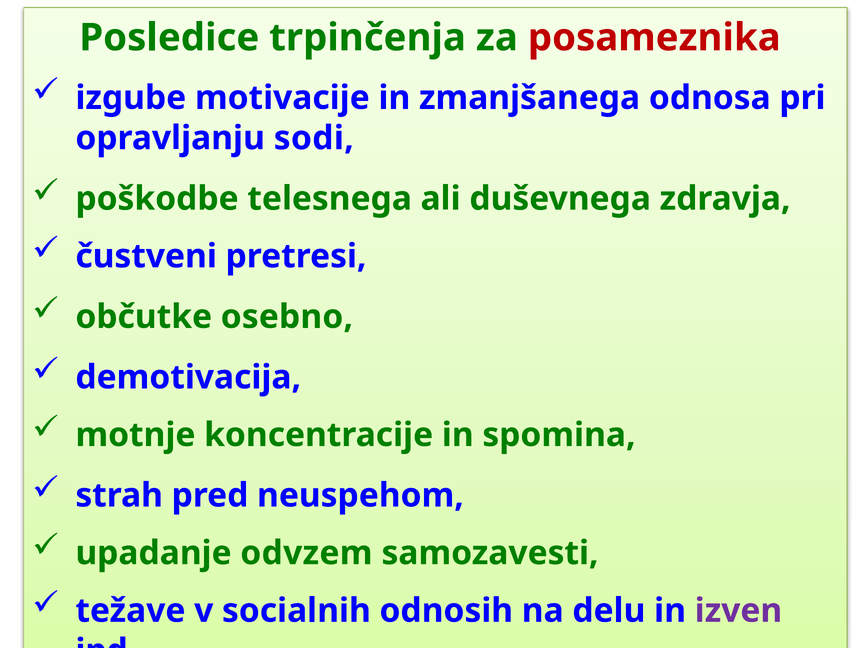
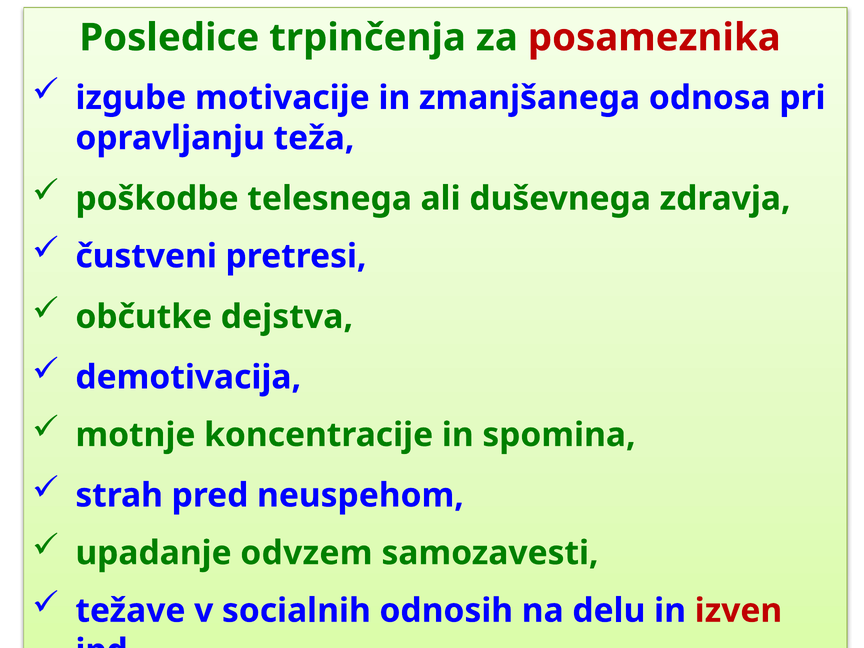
sodi: sodi -> teža
osebno: osebno -> dejstva
izven colour: purple -> red
